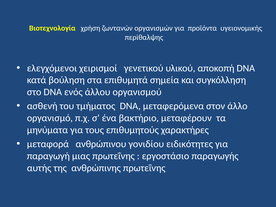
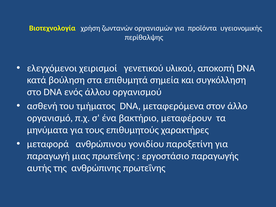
ειδικότητες: ειδικότητες -> παροξετίνη
